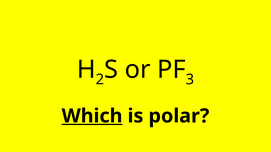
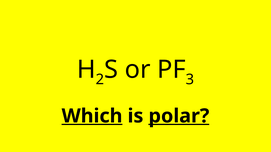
polar underline: none -> present
